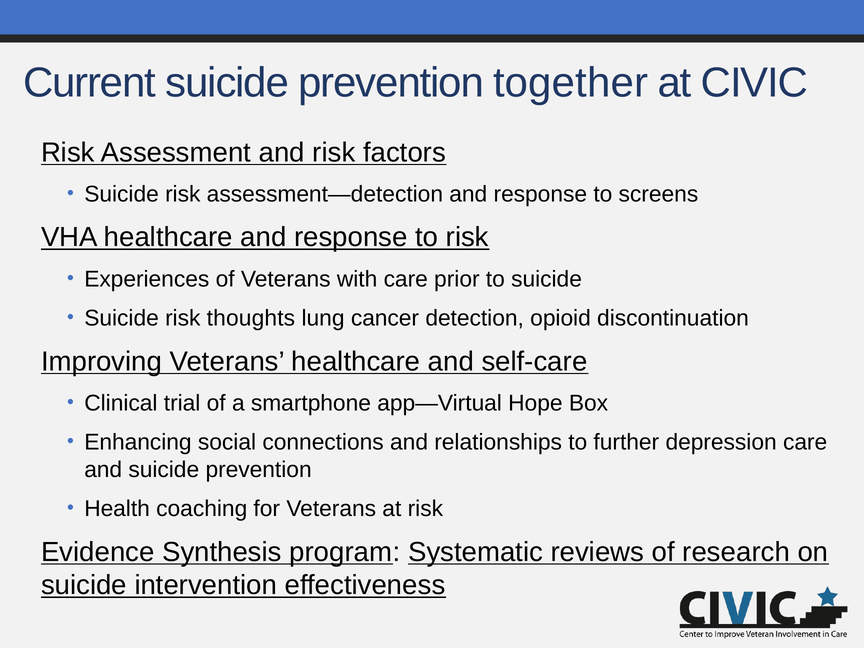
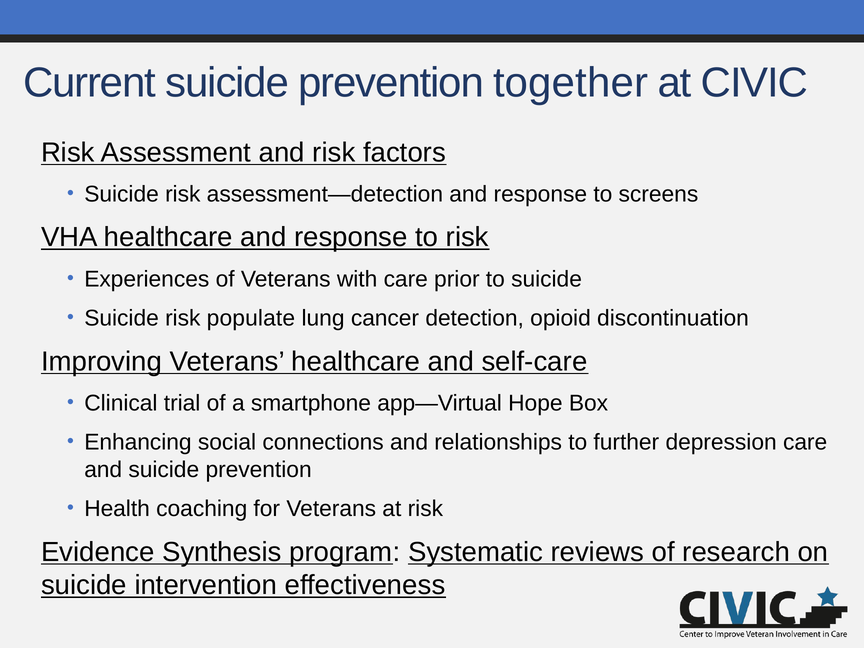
thoughts: thoughts -> populate
